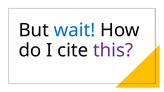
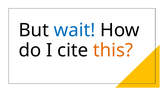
this colour: purple -> orange
